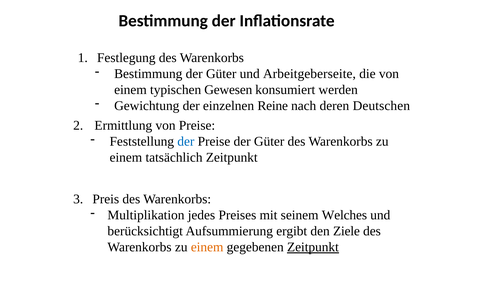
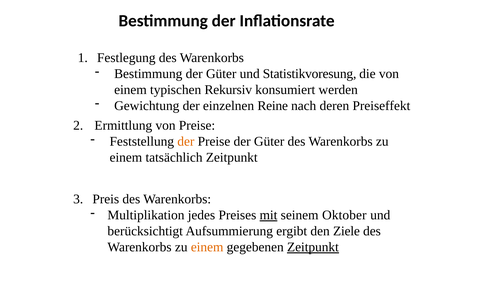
Arbeitgeberseite: Arbeitgeberseite -> Statistikvoresung
Gewesen: Gewesen -> Rekursiv
Deutschen: Deutschen -> Preiseffekt
der at (186, 142) colour: blue -> orange
mit underline: none -> present
Welches: Welches -> Oktober
